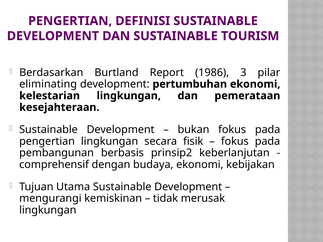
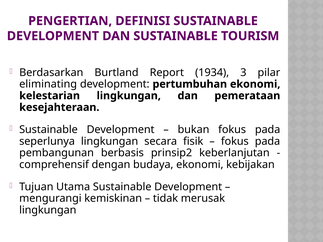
1986: 1986 -> 1934
pengertian at (47, 141): pengertian -> seperlunya
